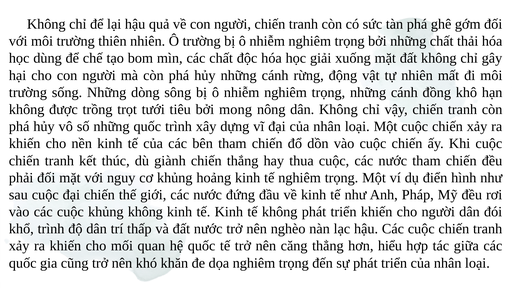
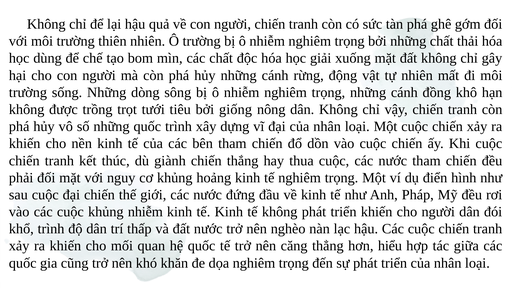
mong: mong -> giống
khủng không: không -> nhiễm
